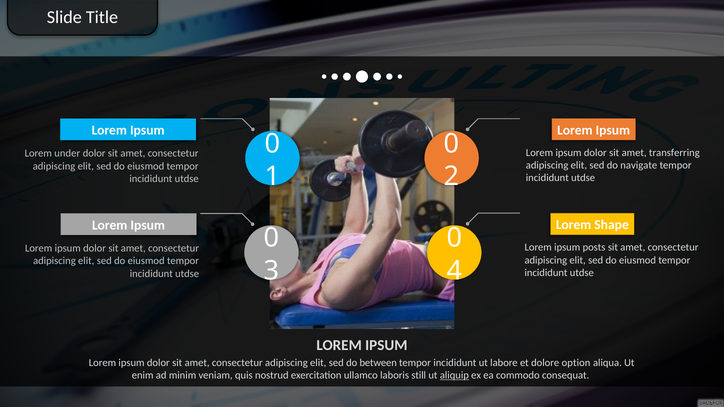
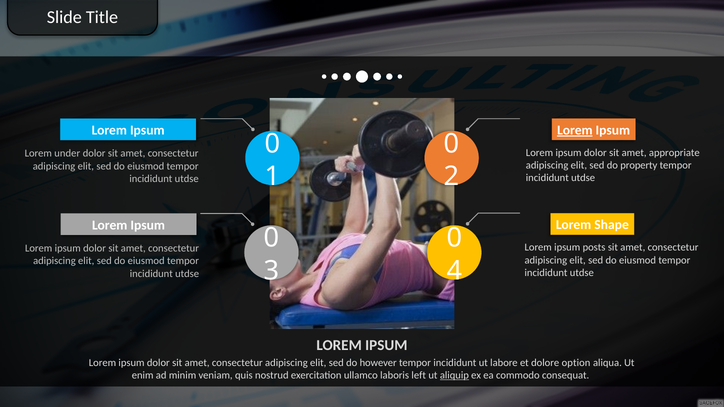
Lorem at (575, 130) underline: none -> present
transferring: transferring -> appropriate
navigate: navigate -> property
between: between -> however
still: still -> left
